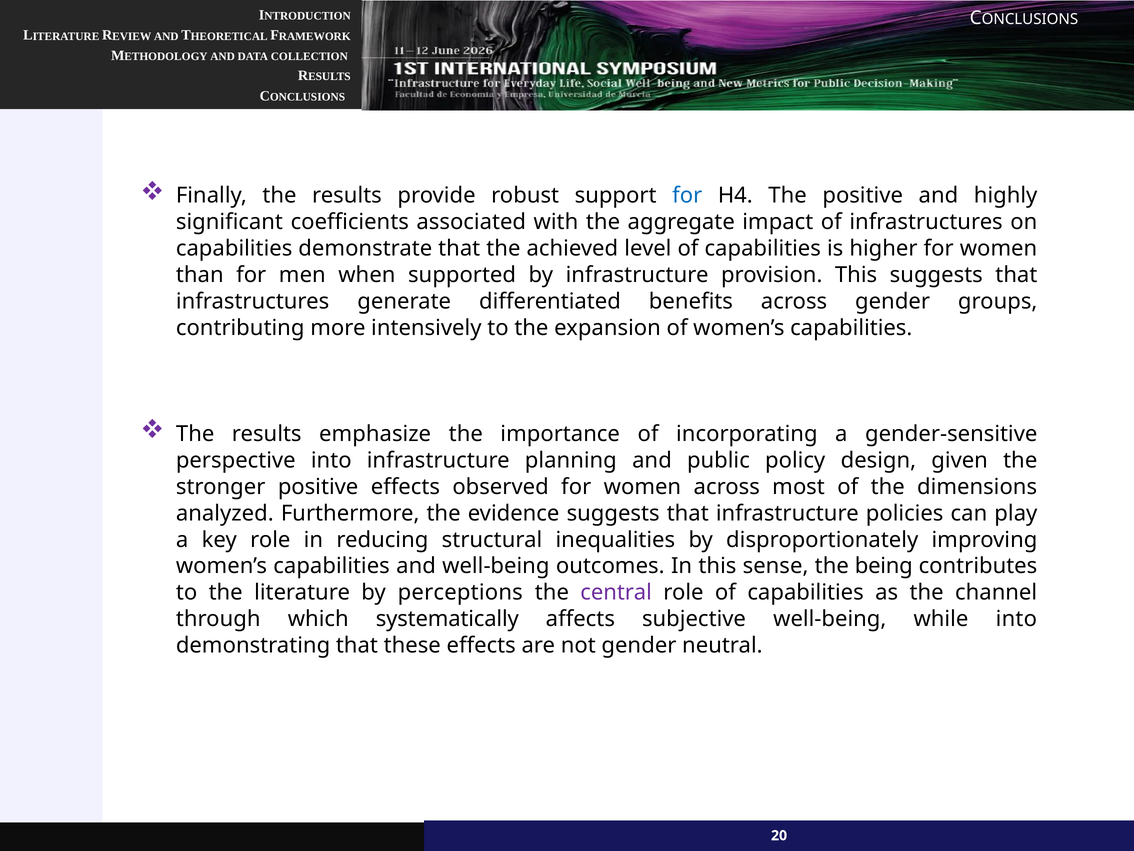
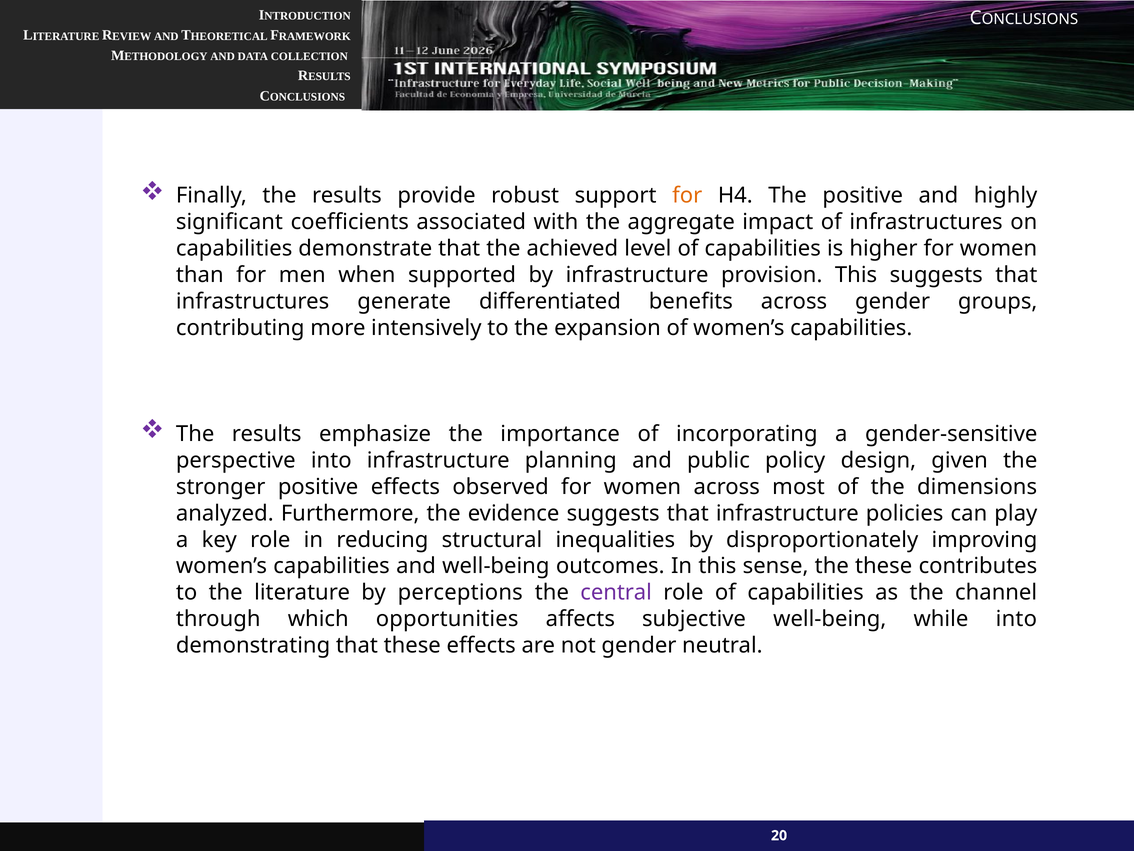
for at (687, 195) colour: blue -> orange
the being: being -> these
systematically: systematically -> opportunities
